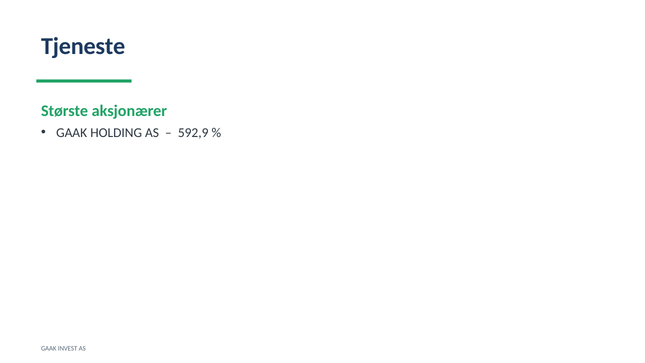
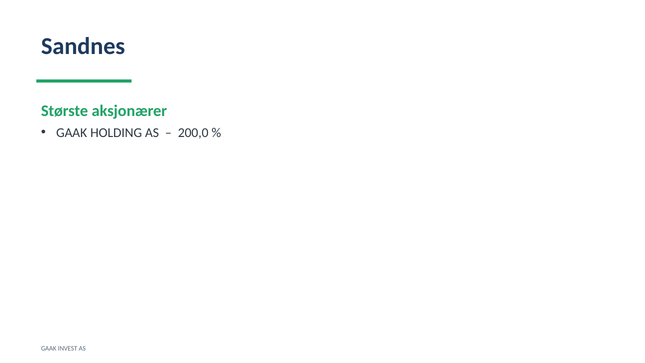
Tjeneste: Tjeneste -> Sandnes
592,9: 592,9 -> 200,0
